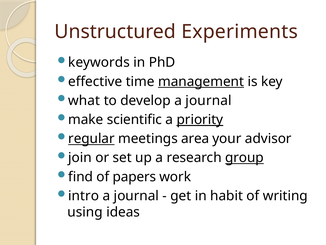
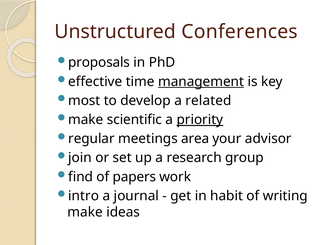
Experiments: Experiments -> Conferences
keywords: keywords -> proposals
what: what -> most
develop a journal: journal -> related
regular underline: present -> none
group underline: present -> none
using at (85, 212): using -> make
